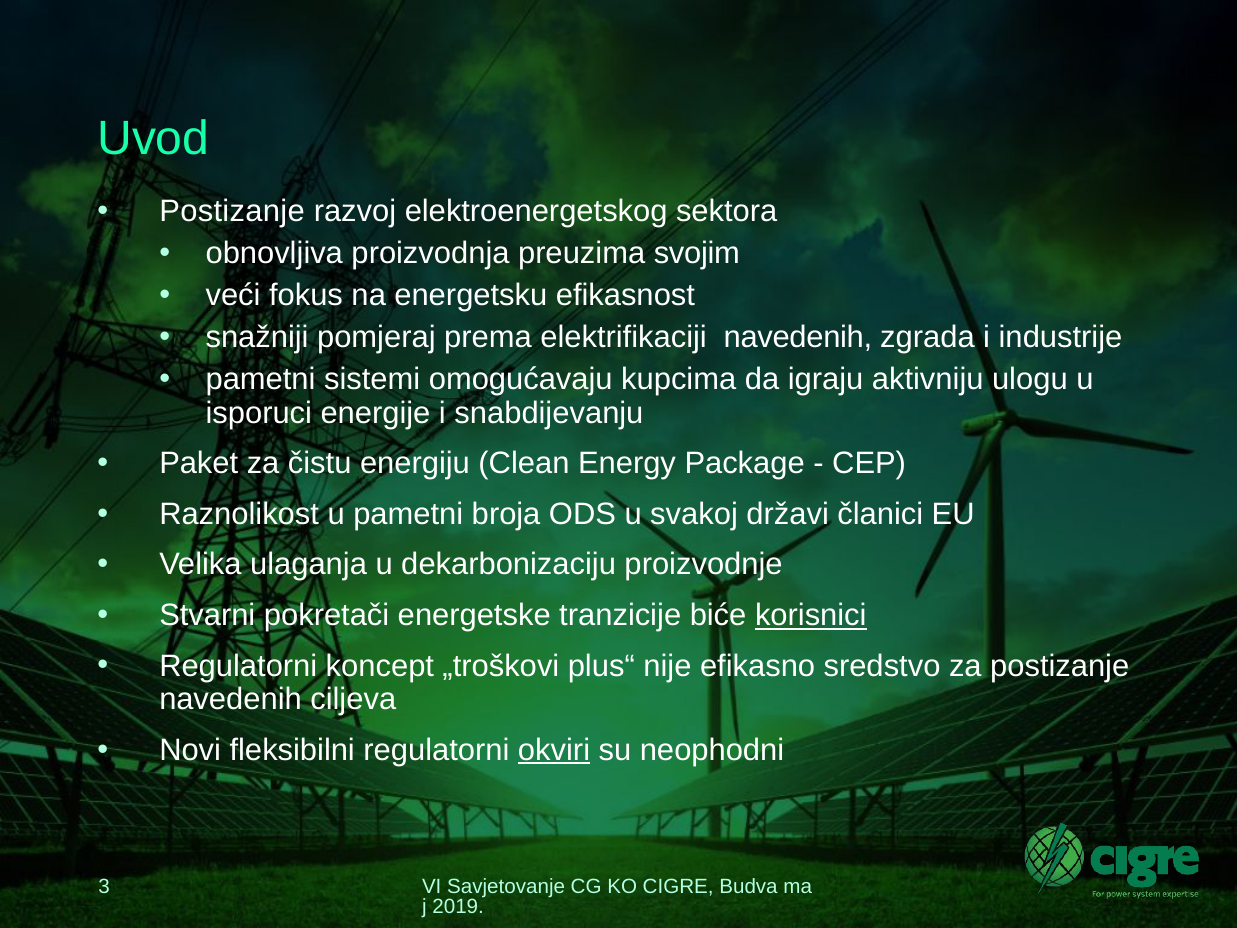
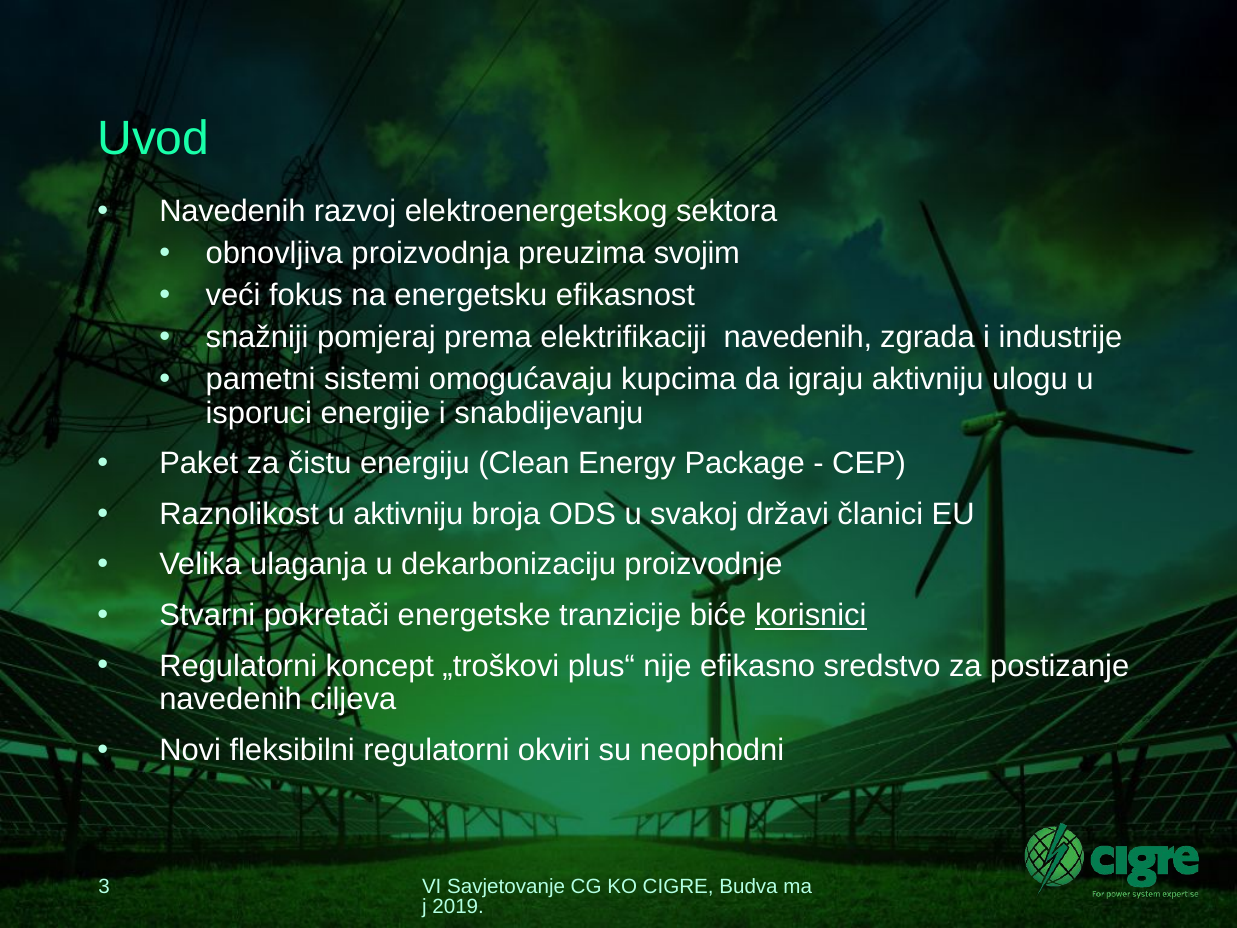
Postizanje at (232, 211): Postizanje -> Navedenih
u pametni: pametni -> aktivniju
okviri underline: present -> none
